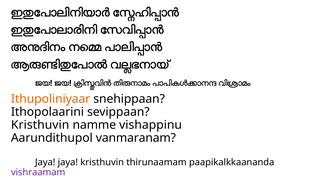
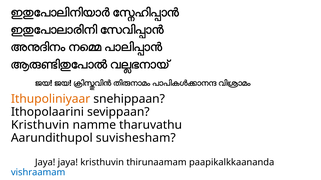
vishappinu: vishappinu -> tharuvathu
vanmaranam: vanmaranam -> suvishesham
vishraamam colour: purple -> blue
